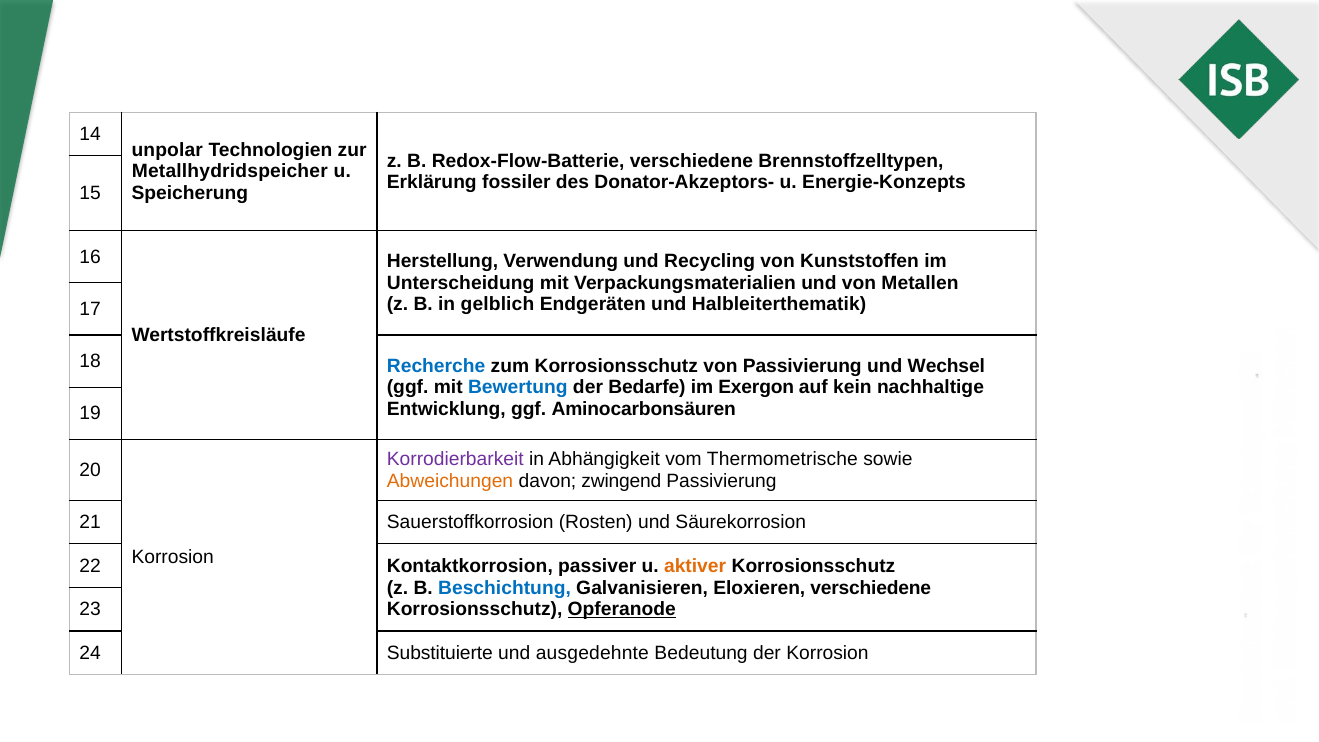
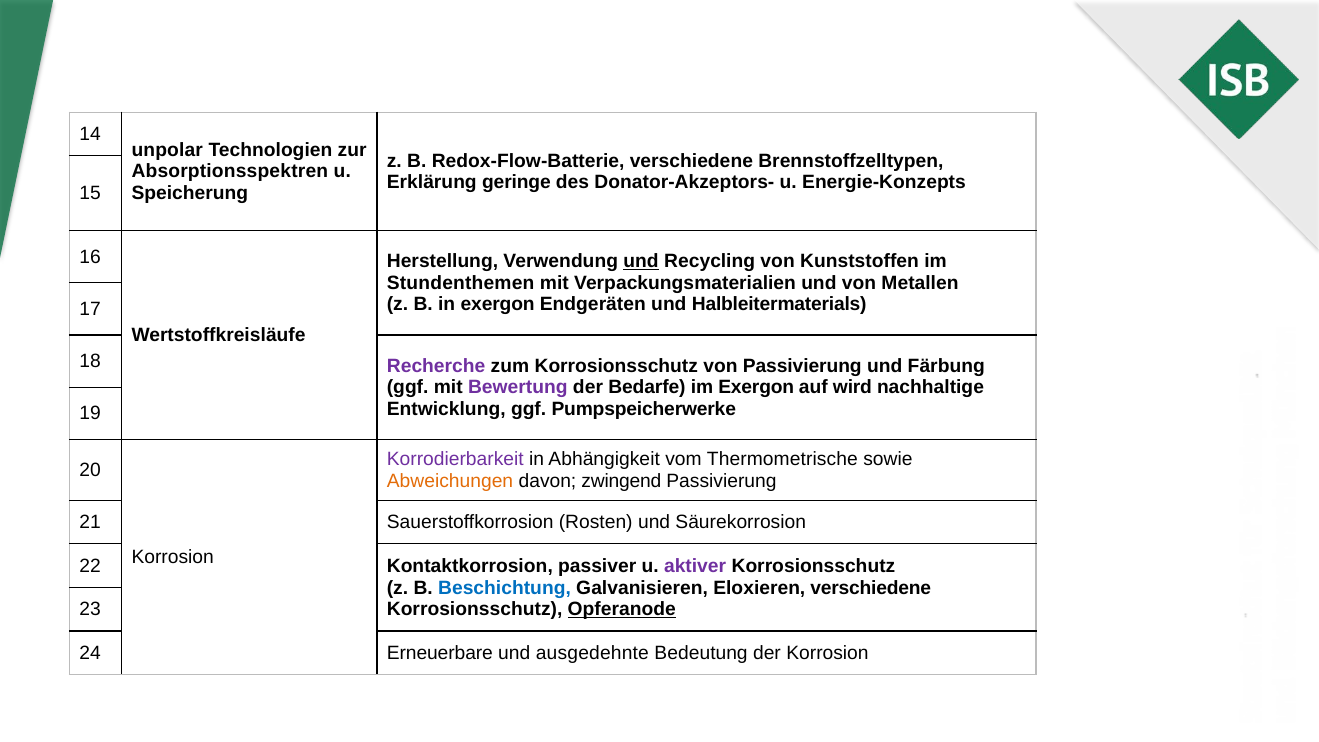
Metallhydridspeicher: Metallhydridspeicher -> Absorptionsspektren
fossiler: fossiler -> geringe
und at (641, 261) underline: none -> present
Unterscheidung: Unterscheidung -> Stundenthemen
in gelblich: gelblich -> exergon
Halbleiterthematik: Halbleiterthematik -> Halbleitermaterials
Recherche colour: blue -> purple
Wechsel: Wechsel -> Färbung
Bewertung colour: blue -> purple
kein: kein -> wird
Aminocarbonsäuren: Aminocarbonsäuren -> Pumpspeicherwerke
aktiver colour: orange -> purple
Substituierte: Substituierte -> Erneuerbare
